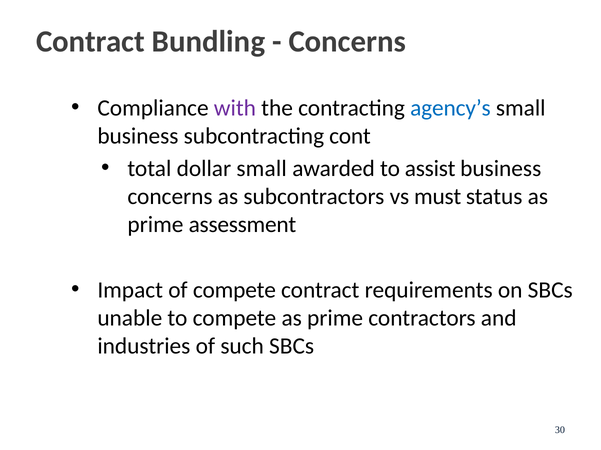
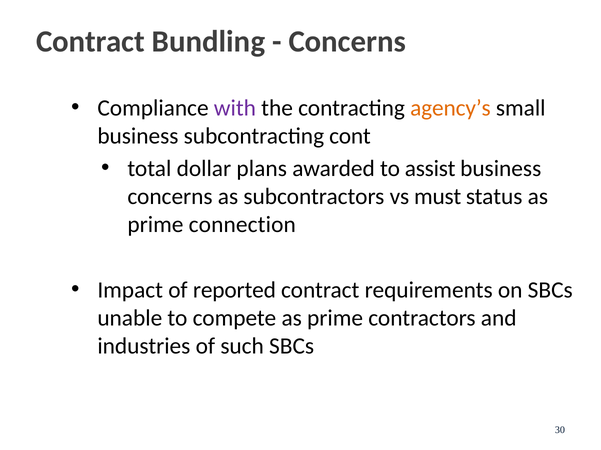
agency’s colour: blue -> orange
dollar small: small -> plans
assessment: assessment -> connection
of compete: compete -> reported
